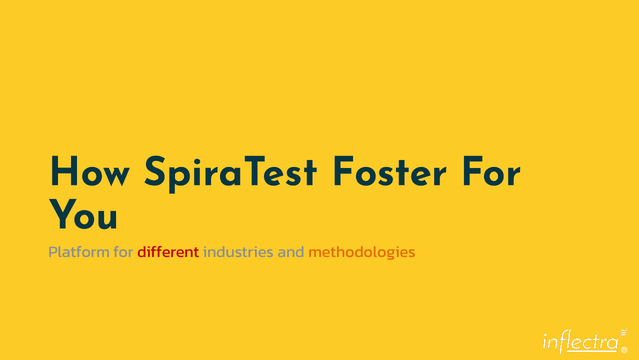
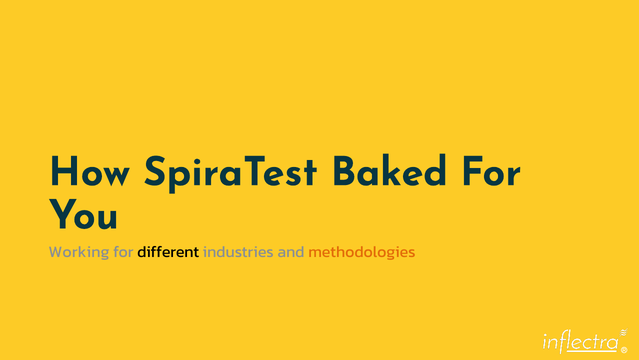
Foster: Foster -> Baked
Platform: Platform -> Working
different colour: red -> black
